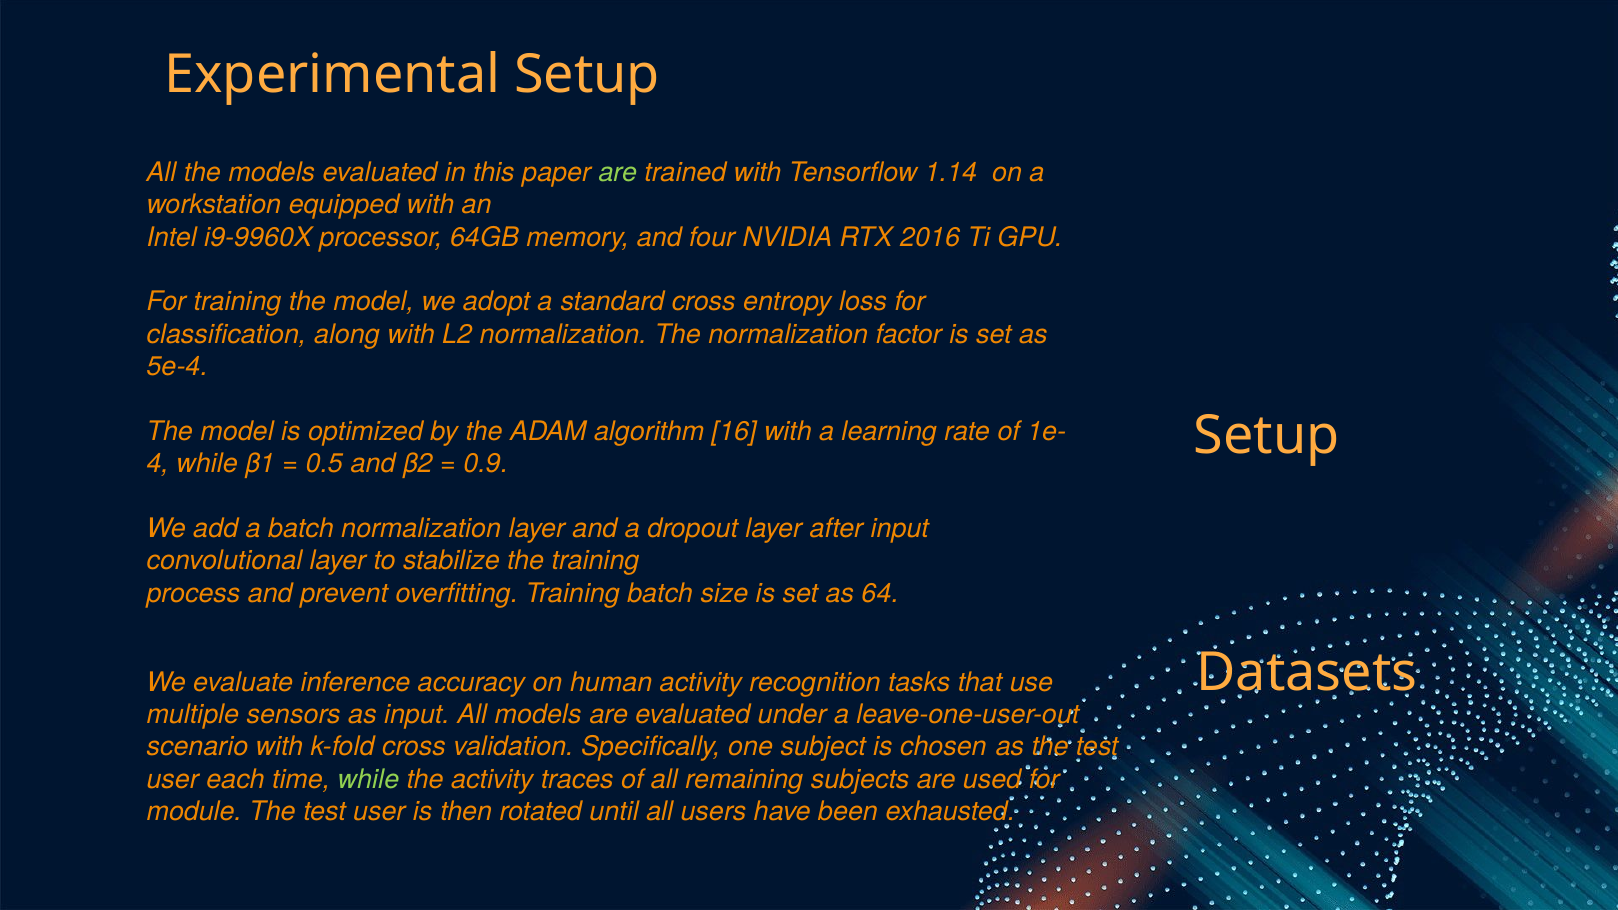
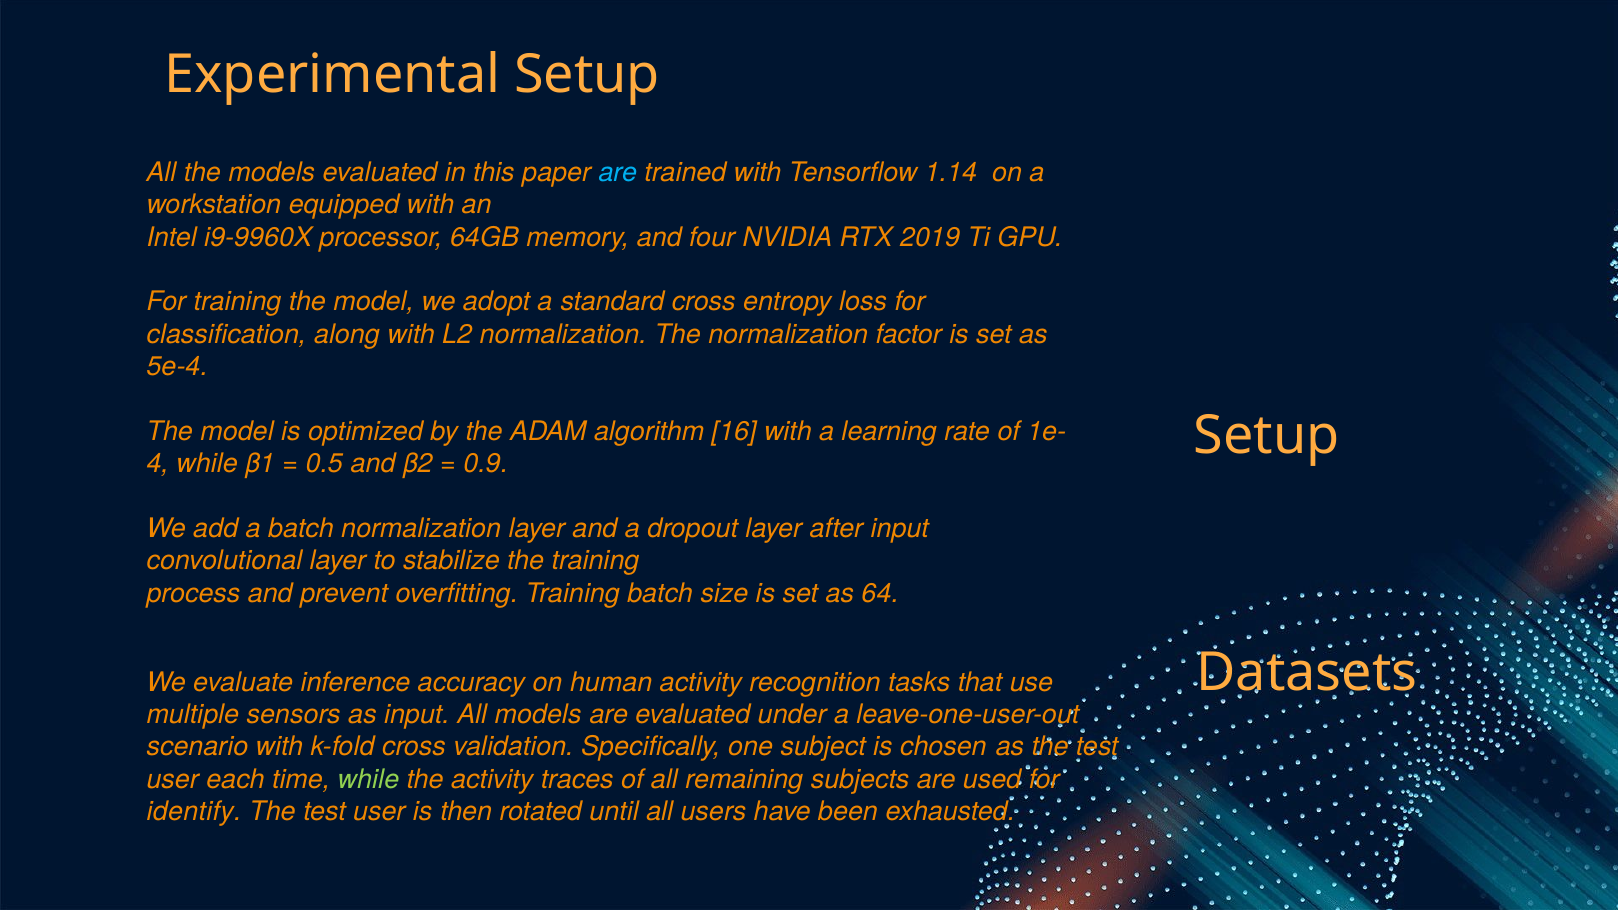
are at (618, 173) colour: light green -> light blue
2016: 2016 -> 2019
module: module -> identify
